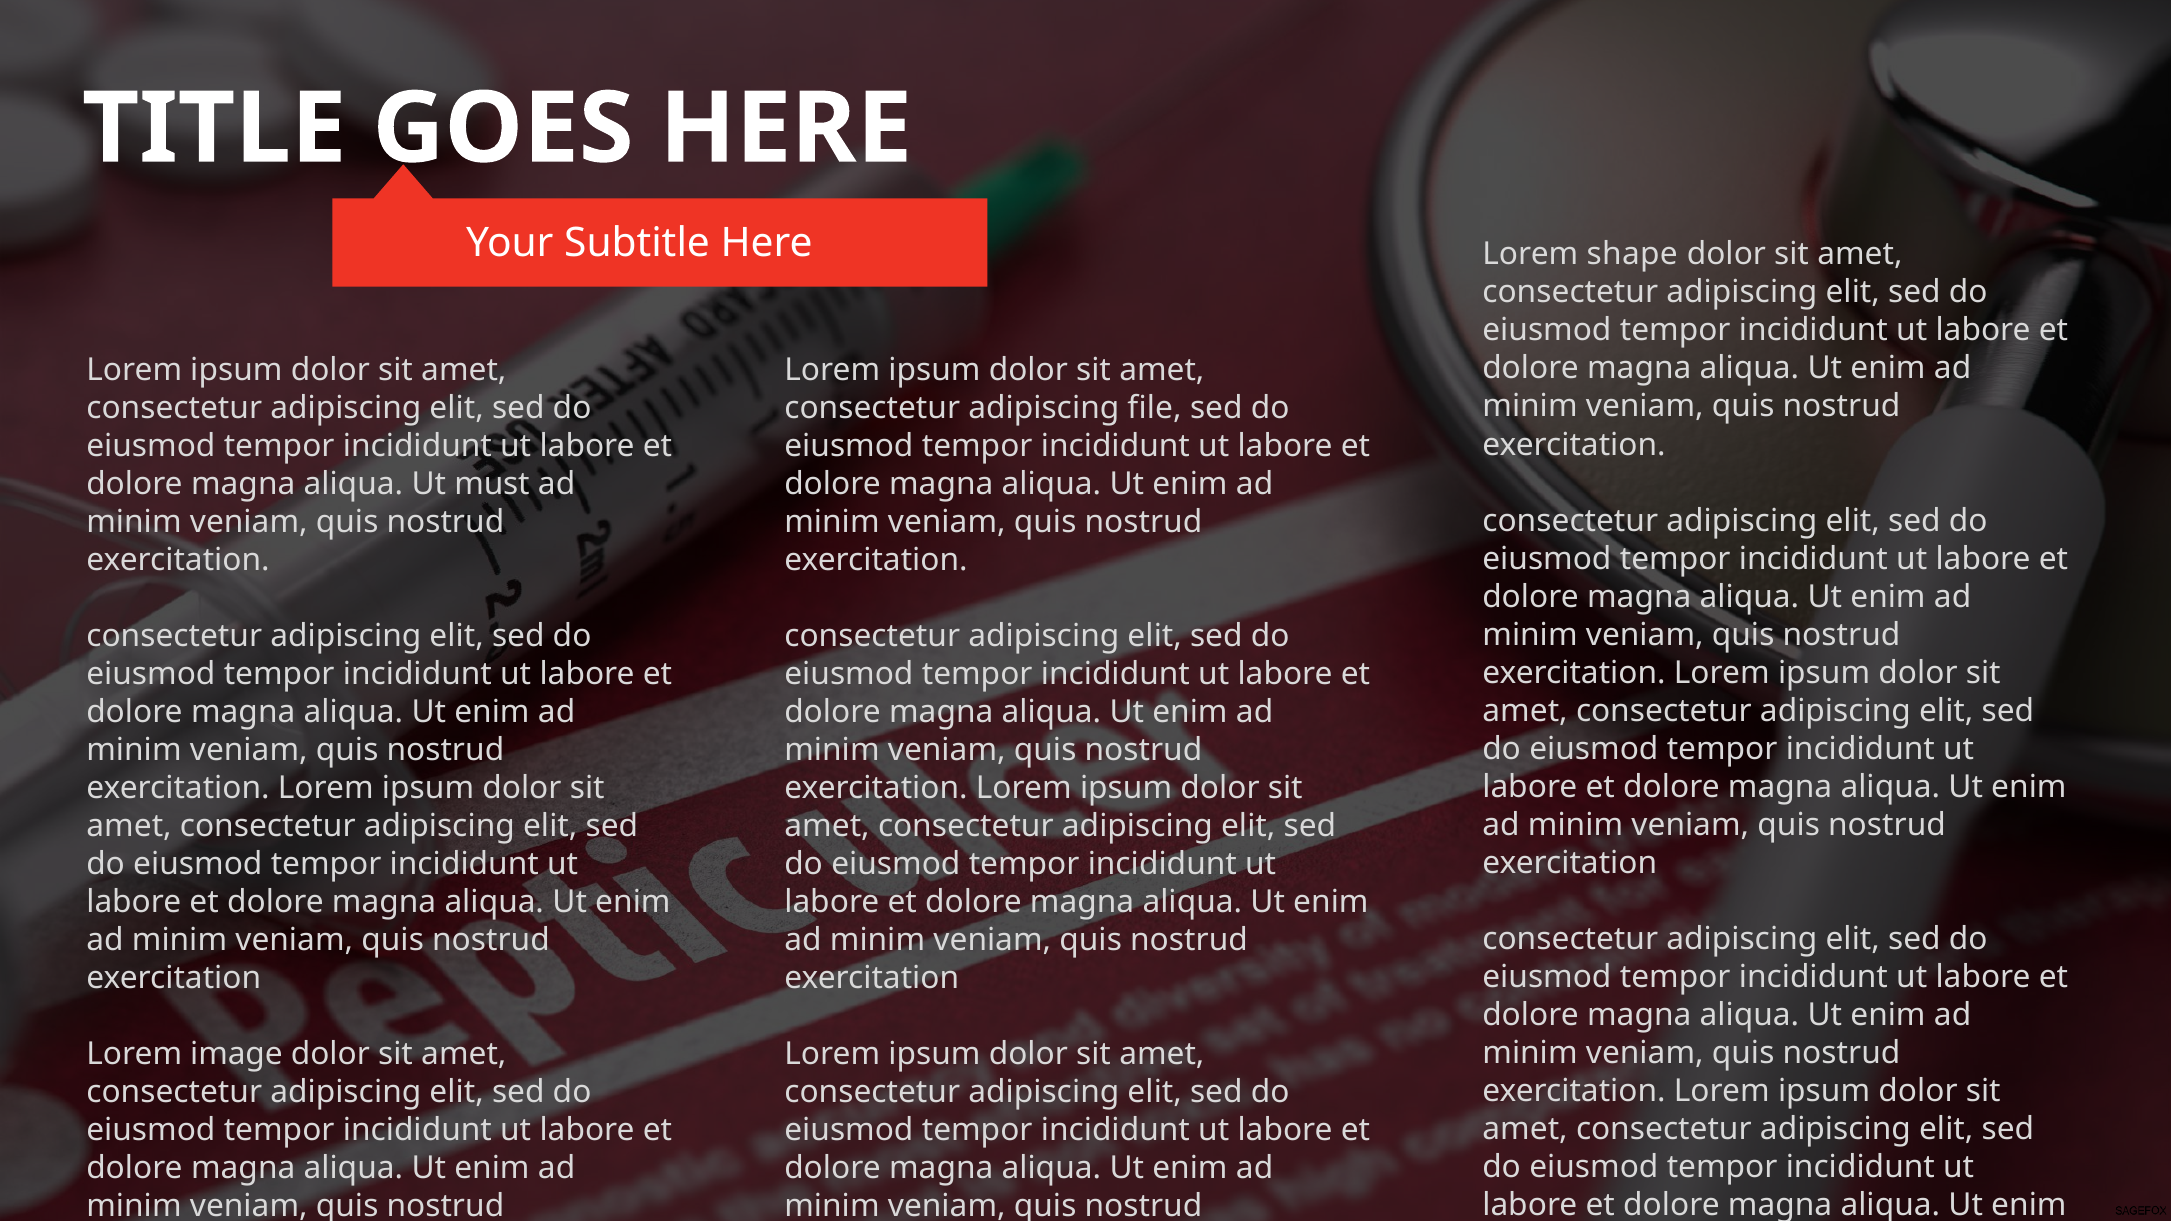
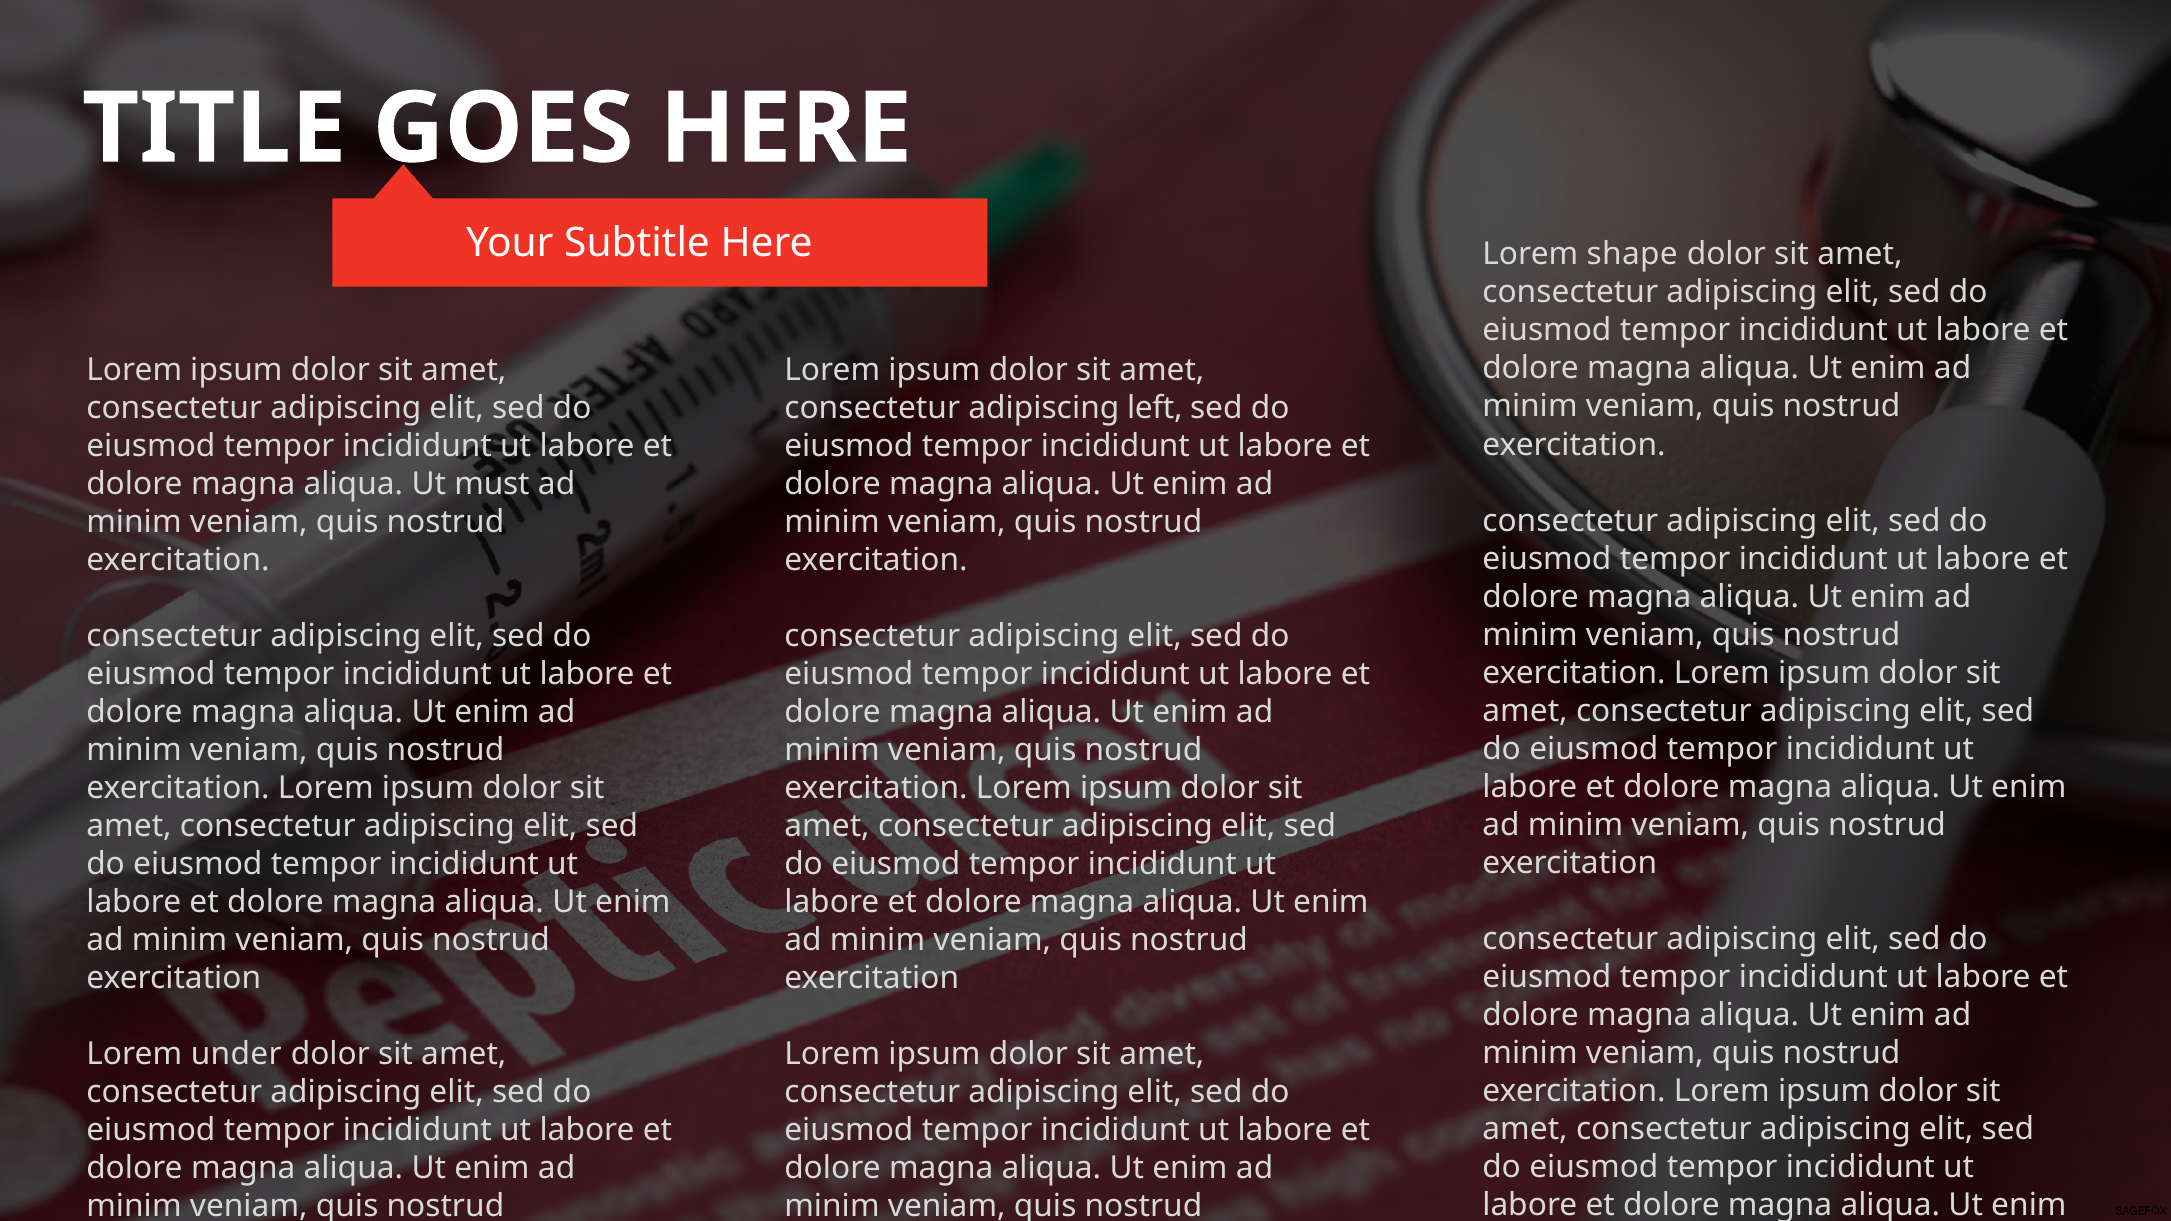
file: file -> left
image: image -> under
